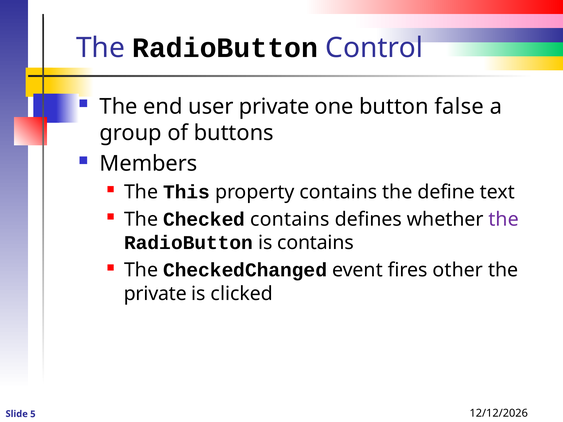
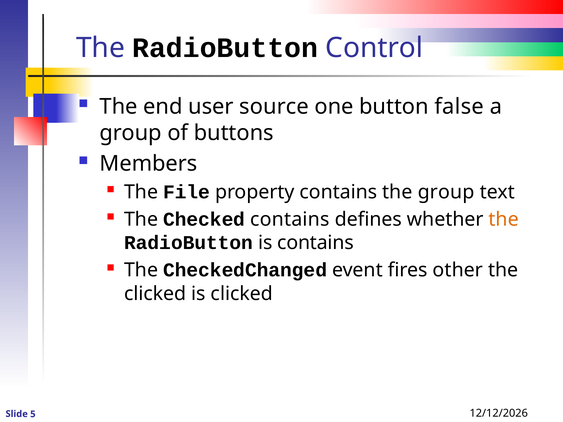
user private: private -> source
This: This -> File
the define: define -> group
the at (504, 220) colour: purple -> orange
private at (155, 294): private -> clicked
